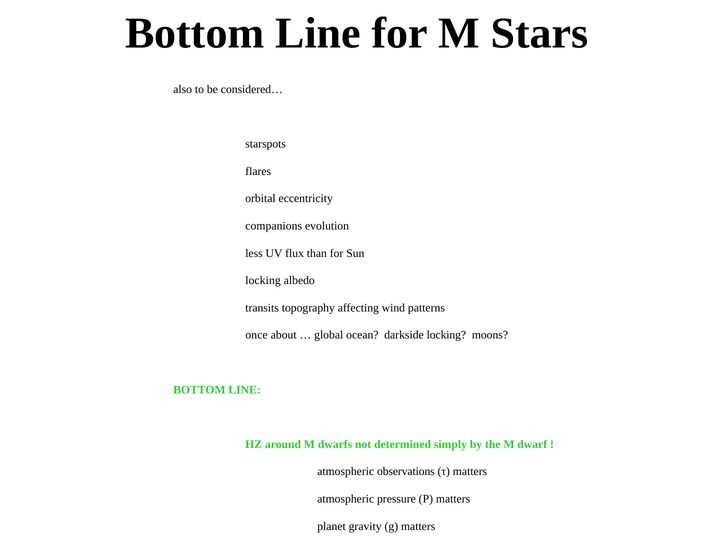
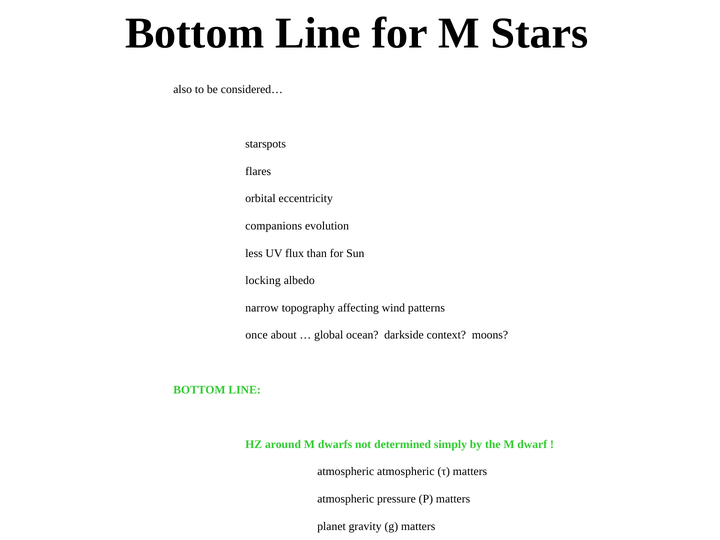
transits: transits -> narrow
darkside locking: locking -> context
atmospheric observations: observations -> atmospheric
